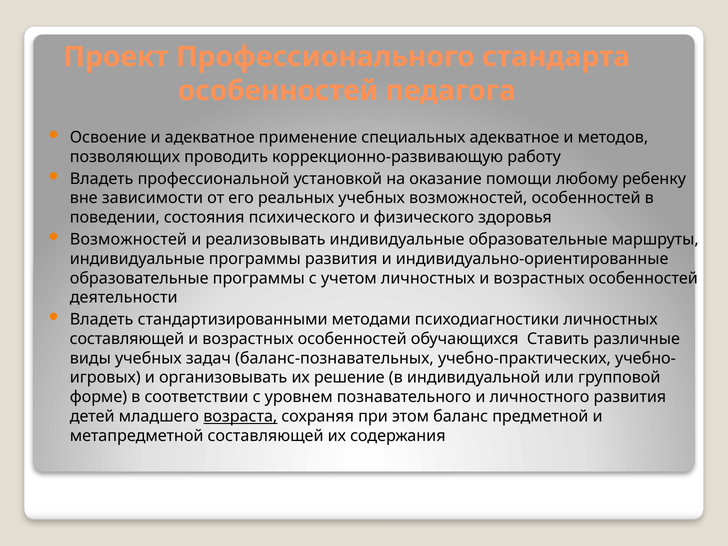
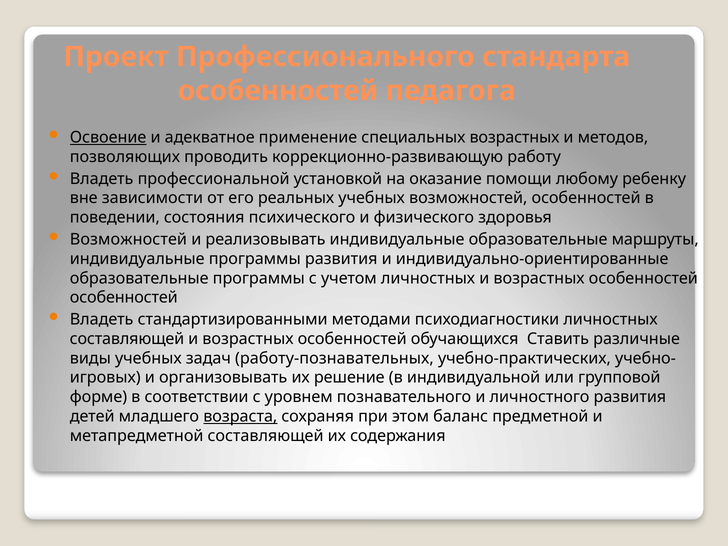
Освоение underline: none -> present
специальных адекватное: адекватное -> возрастных
деятельности at (124, 298): деятельности -> особенностей
баланс-познавательных: баланс-познавательных -> работу-познавательных
